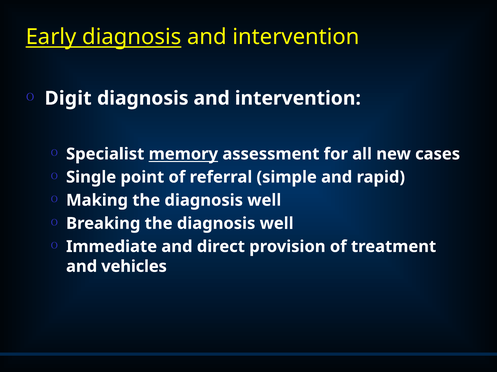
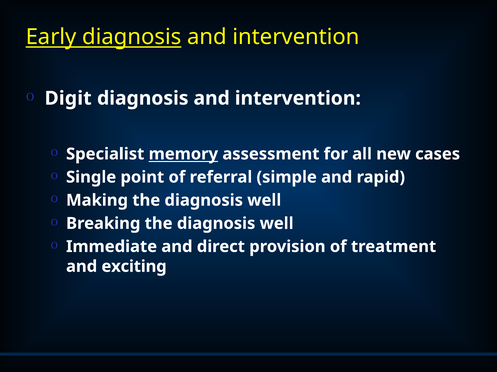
vehicles: vehicles -> exciting
